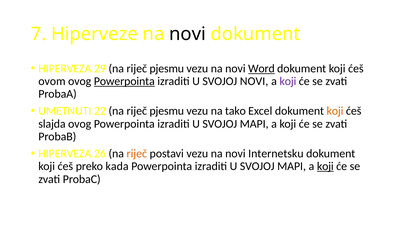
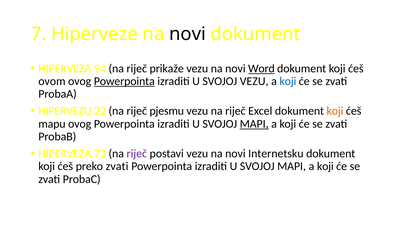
29: 29 -> 94
pjesmu at (167, 68): pjesmu -> prikaže
SVOJOJ NOVI: NOVI -> VEZU
koji at (288, 81) colour: purple -> blue
UMETNUTI: UMETNUTI -> HIPERVEZU
vezu na tako: tako -> riječ
slajda: slajda -> mapu
MAPI at (254, 123) underline: none -> present
26: 26 -> 73
riječ at (137, 153) colour: orange -> purple
preko kada: kada -> zvati
koji at (325, 166) underline: present -> none
